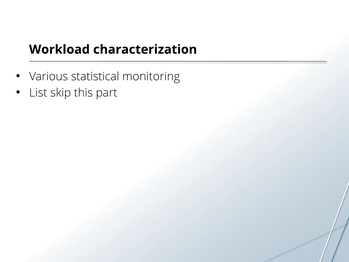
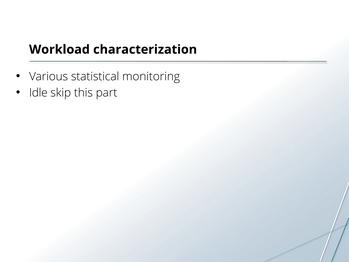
List: List -> Idle
